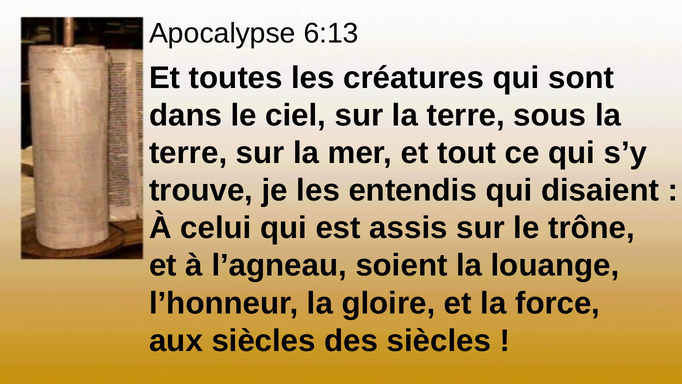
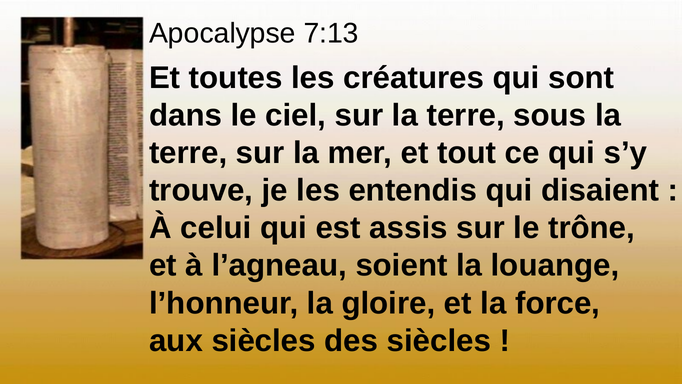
6:13: 6:13 -> 7:13
